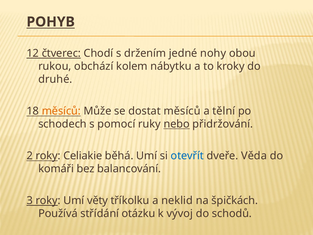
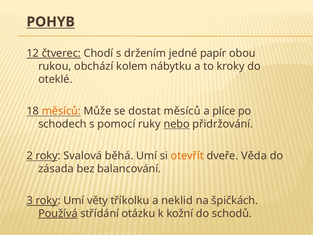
nohy: nohy -> papír
druhé: druhé -> oteklé
tělní: tělní -> plíce
Celiakie: Celiakie -> Svalová
otevřít colour: blue -> orange
komáři: komáři -> zásada
Používá underline: none -> present
vývoj: vývoj -> kožní
